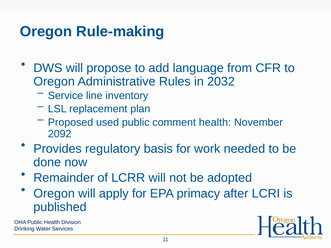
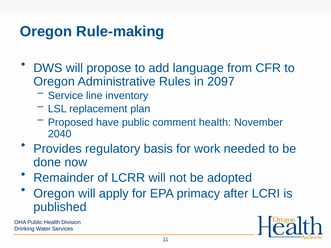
2032: 2032 -> 2097
used: used -> have
2092: 2092 -> 2040
